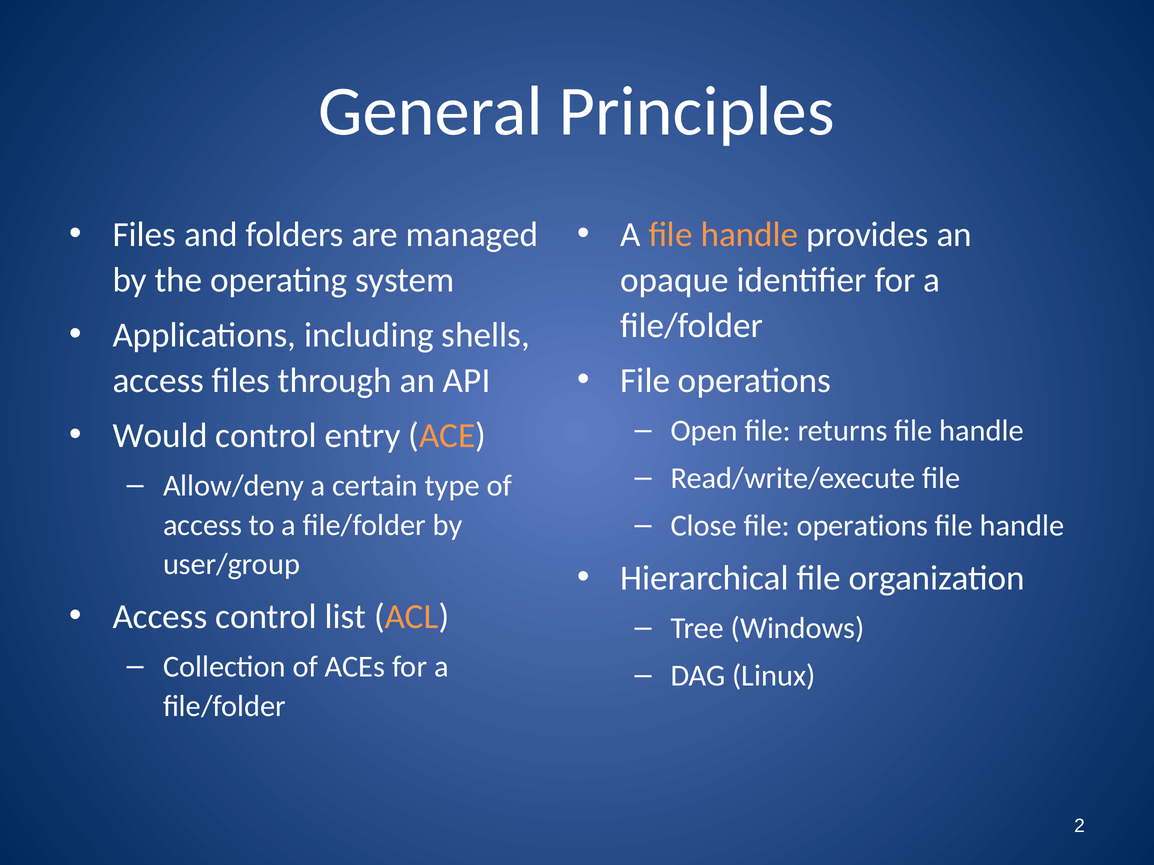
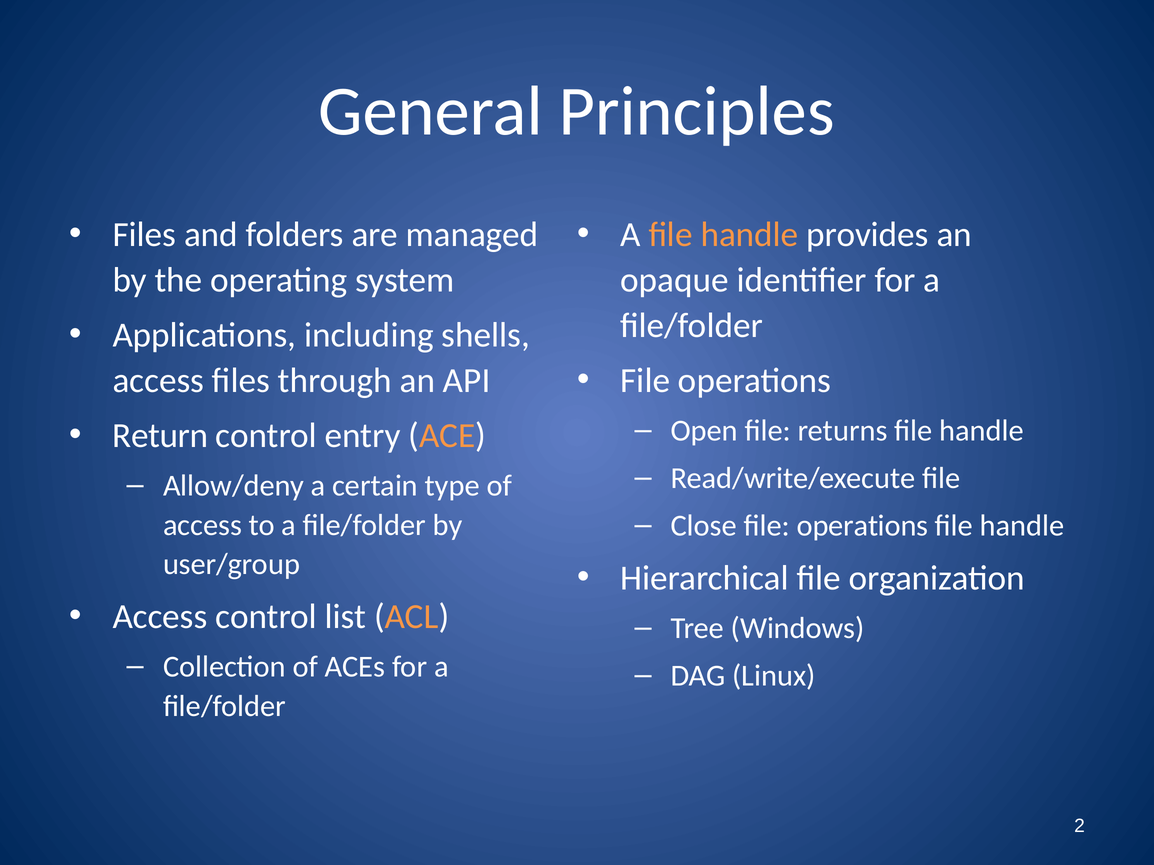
Would: Would -> Return
